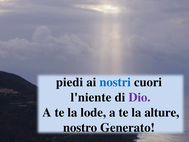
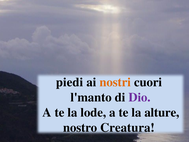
nostri colour: blue -> orange
l'niente: l'niente -> l'manto
Generato: Generato -> Creatura
